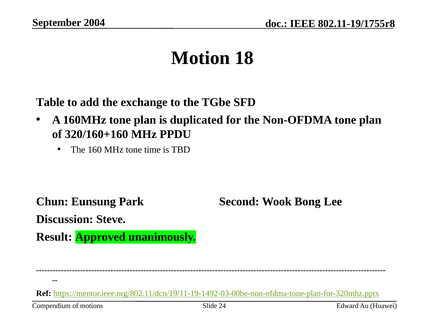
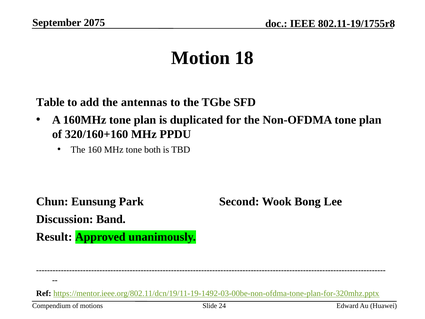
2004: 2004 -> 2075
exchange: exchange -> antennas
time: time -> both
Steve: Steve -> Band
